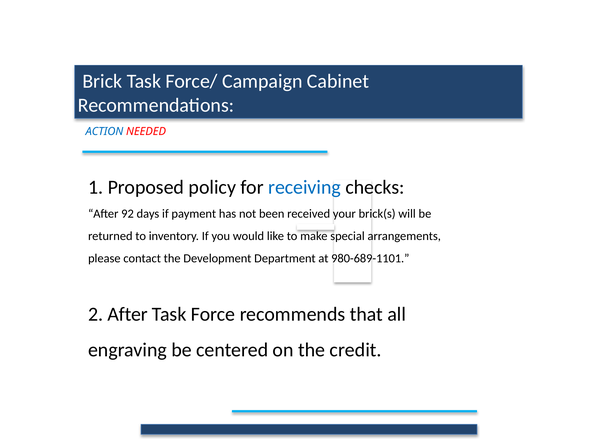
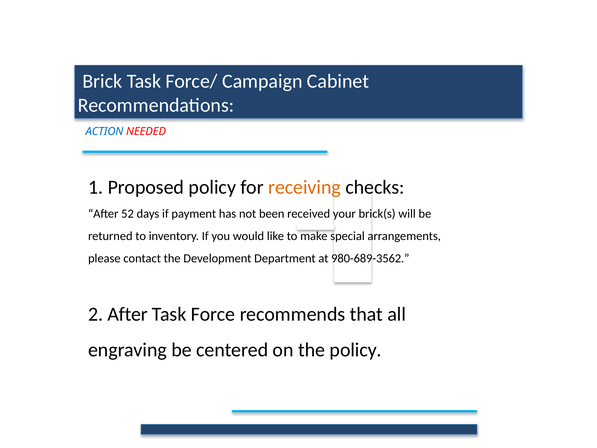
receiving colour: blue -> orange
92: 92 -> 52
980-689-1101: 980-689-1101 -> 980-689-3562
the credit: credit -> policy
